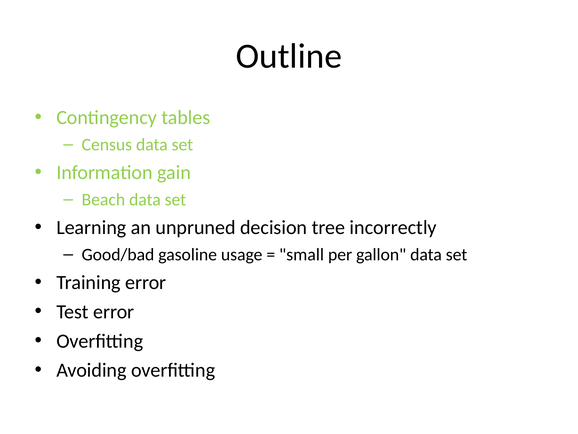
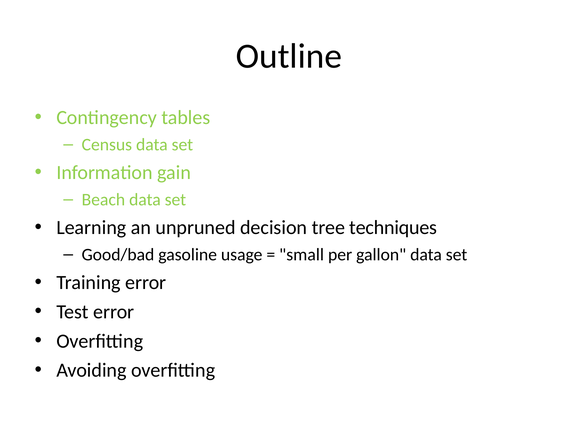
incorrectly: incorrectly -> techniques
